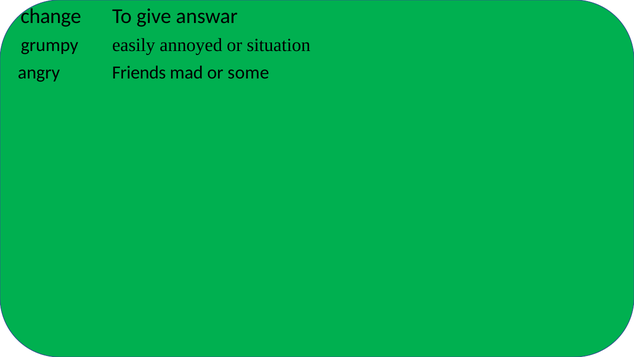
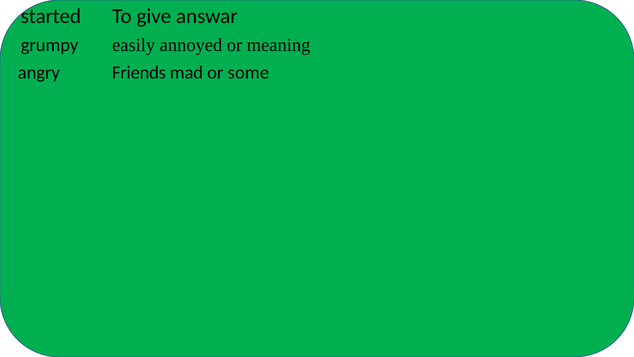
change: change -> started
situation: situation -> meaning
